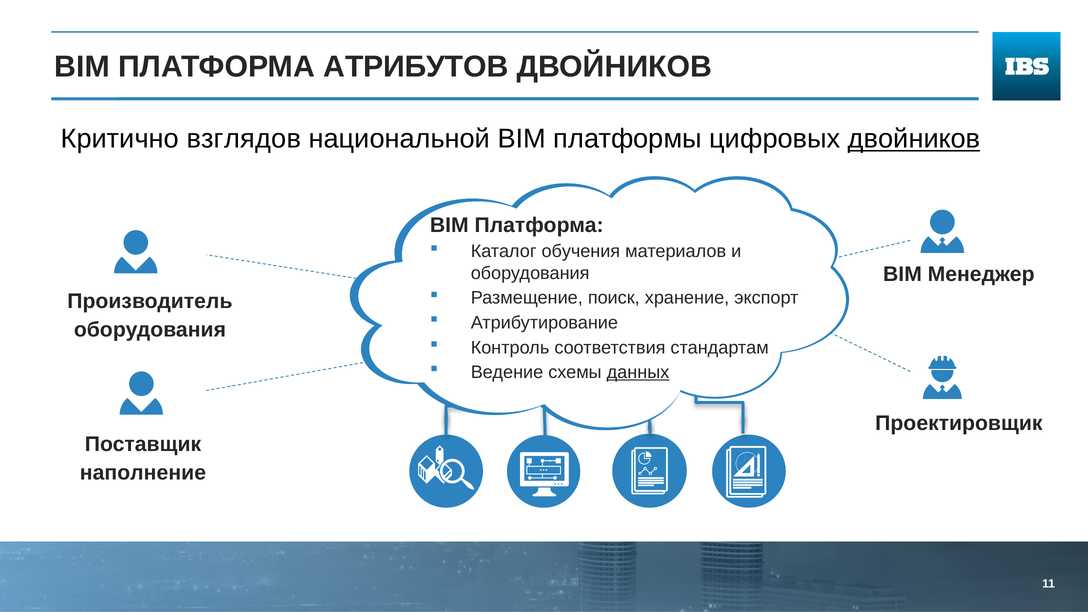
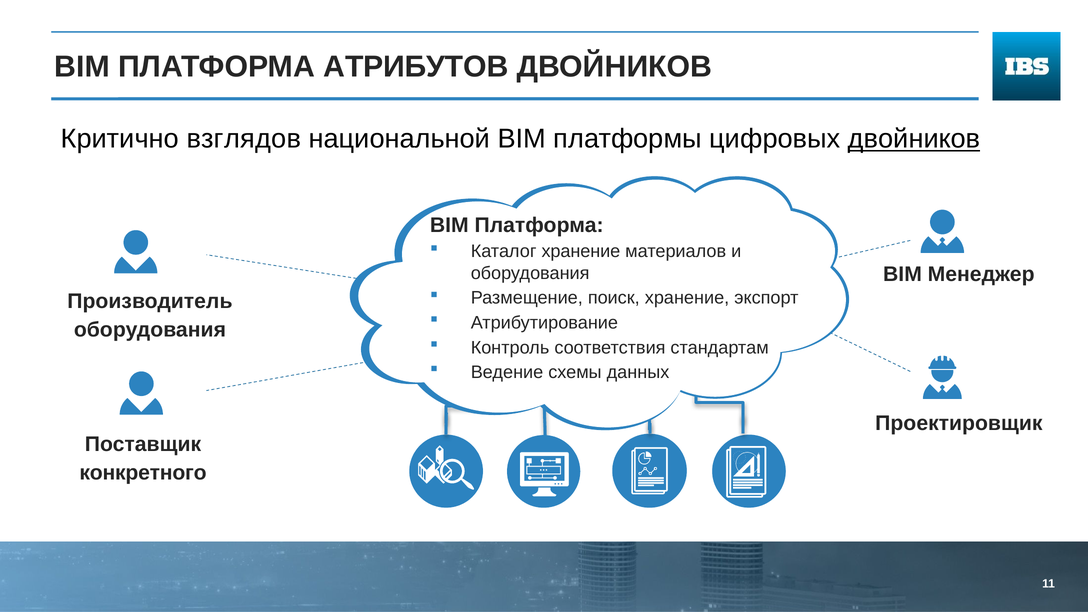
Каталог обучения: обучения -> хранение
данных underline: present -> none
наполнение: наполнение -> конкретного
